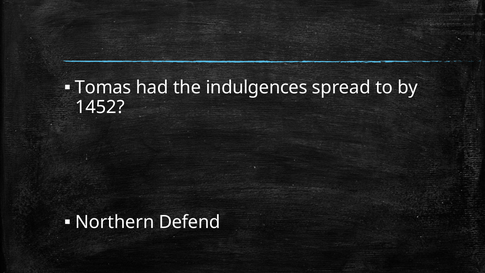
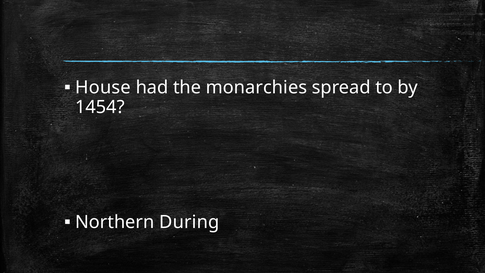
Tomas: Tomas -> House
indulgences: indulgences -> monarchies
1452: 1452 -> 1454
Defend: Defend -> During
